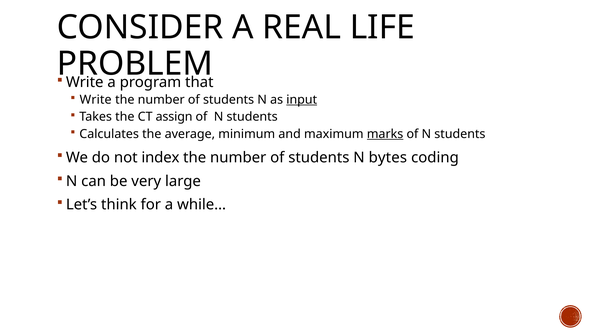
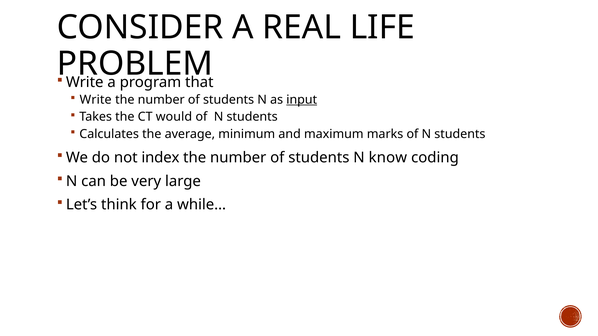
assign: assign -> would
marks underline: present -> none
bytes: bytes -> know
